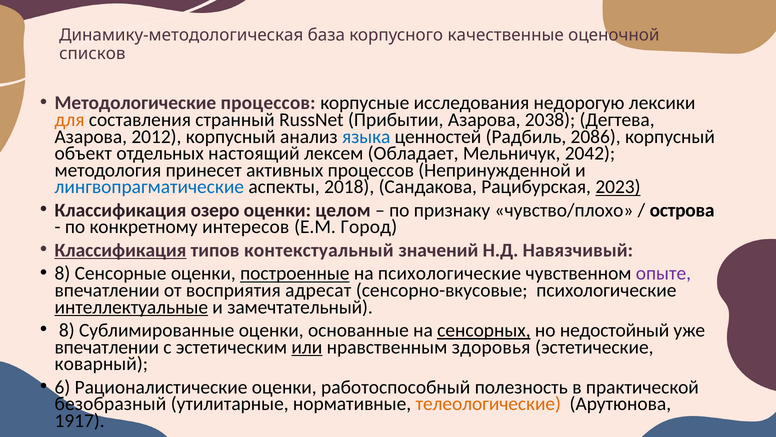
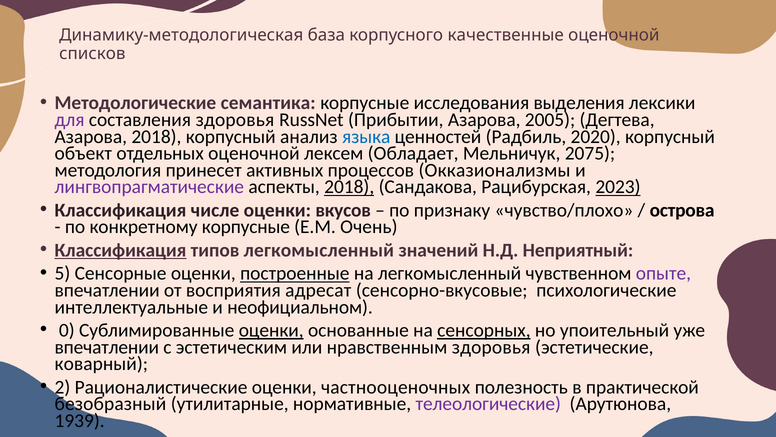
Методологические процессов: процессов -> семантика
недорогую: недорогую -> выделения
для colour: orange -> purple
составления странный: странный -> здоровья
2038: 2038 -> 2005
Азарова 2012: 2012 -> 2018
2086: 2086 -> 2020
отдельных настоящий: настоящий -> оценочной
2042: 2042 -> 2075
Непринужденной: Непринужденной -> Окказионализмы
лингвопрагматические colour: blue -> purple
2018 at (349, 187) underline: none -> present
озеро: озеро -> числе
целом: целом -> вкусов
конкретному интересов: интересов -> корпусные
Город: Город -> Очень
типов контекстуальный: контекстуальный -> легкомысленный
Навязчивый: Навязчивый -> Неприятный
8 at (62, 273): 8 -> 5
на психологические: психологические -> легкомысленный
интеллектуальные underline: present -> none
замечтательный: замечтательный -> неофициальном
8 at (67, 330): 8 -> 0
оценки at (271, 330) underline: none -> present
недостойный: недостойный -> упоительный
или underline: present -> none
6: 6 -> 2
работоспособный: работоспособный -> частнооценочных
телеологические colour: orange -> purple
1917: 1917 -> 1939
